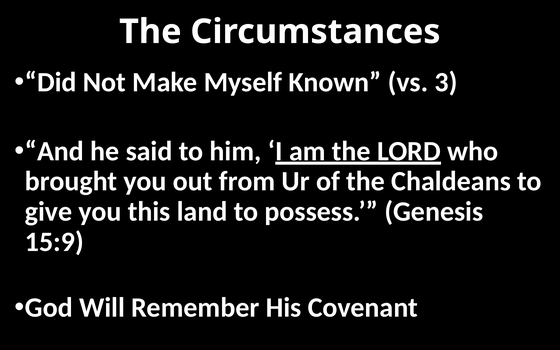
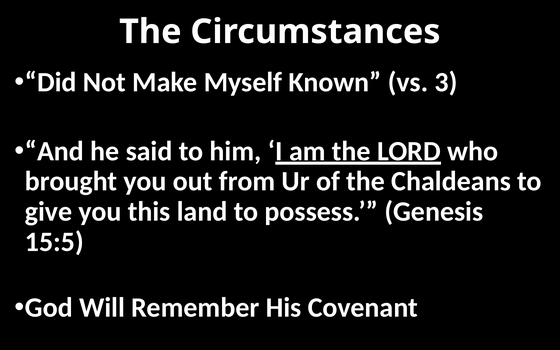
15:9: 15:9 -> 15:5
